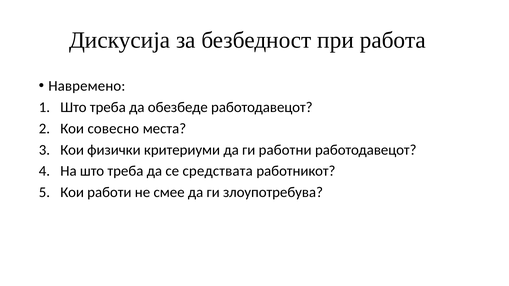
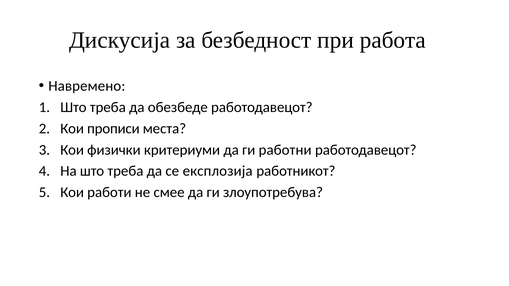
совесно: совесно -> прописи
средствата: средствата -> експлозија
